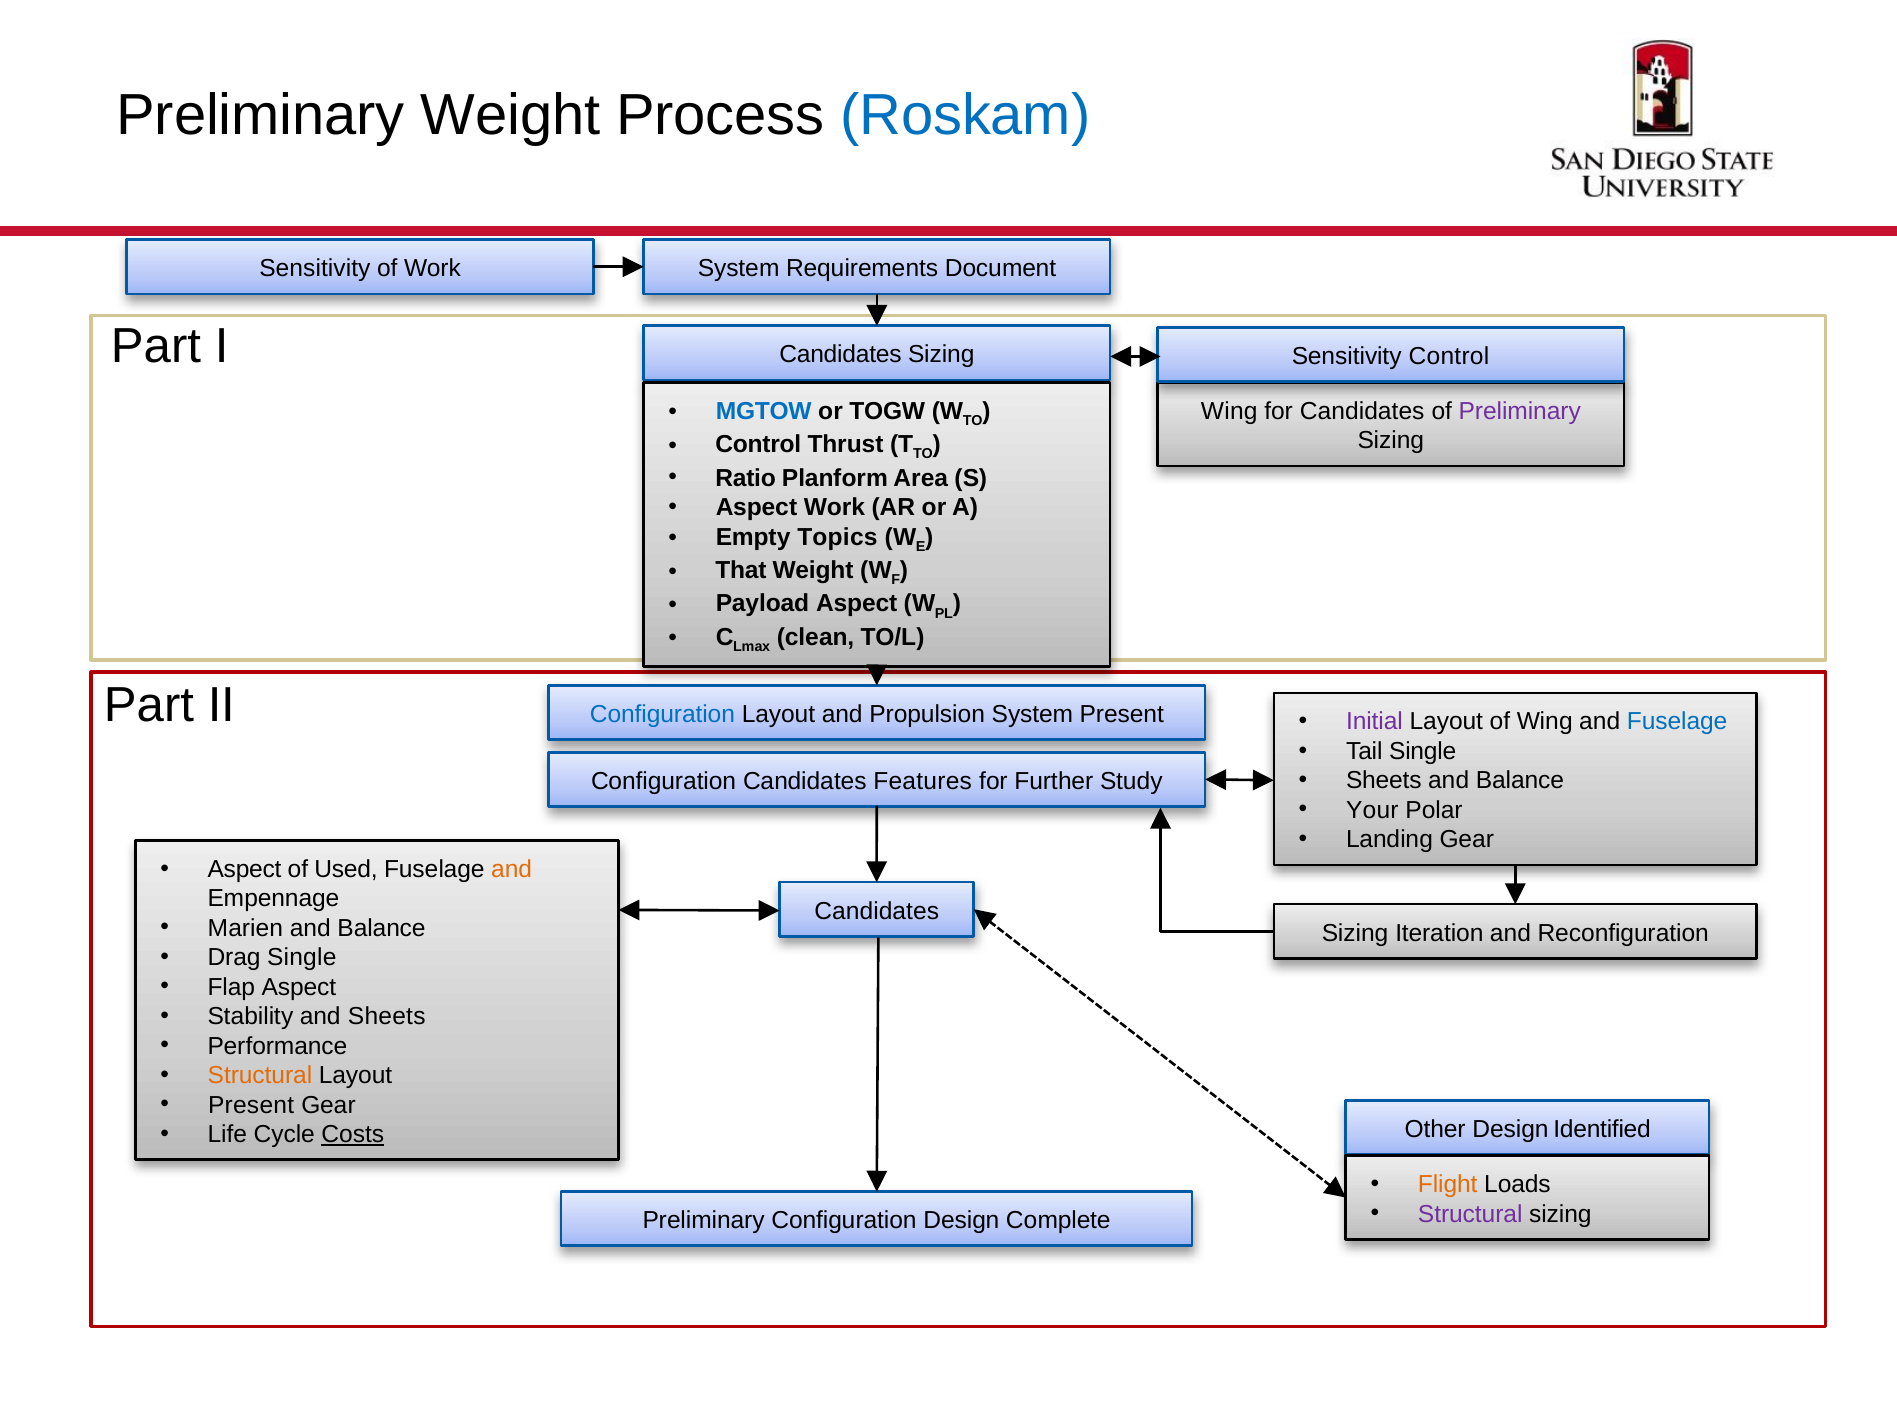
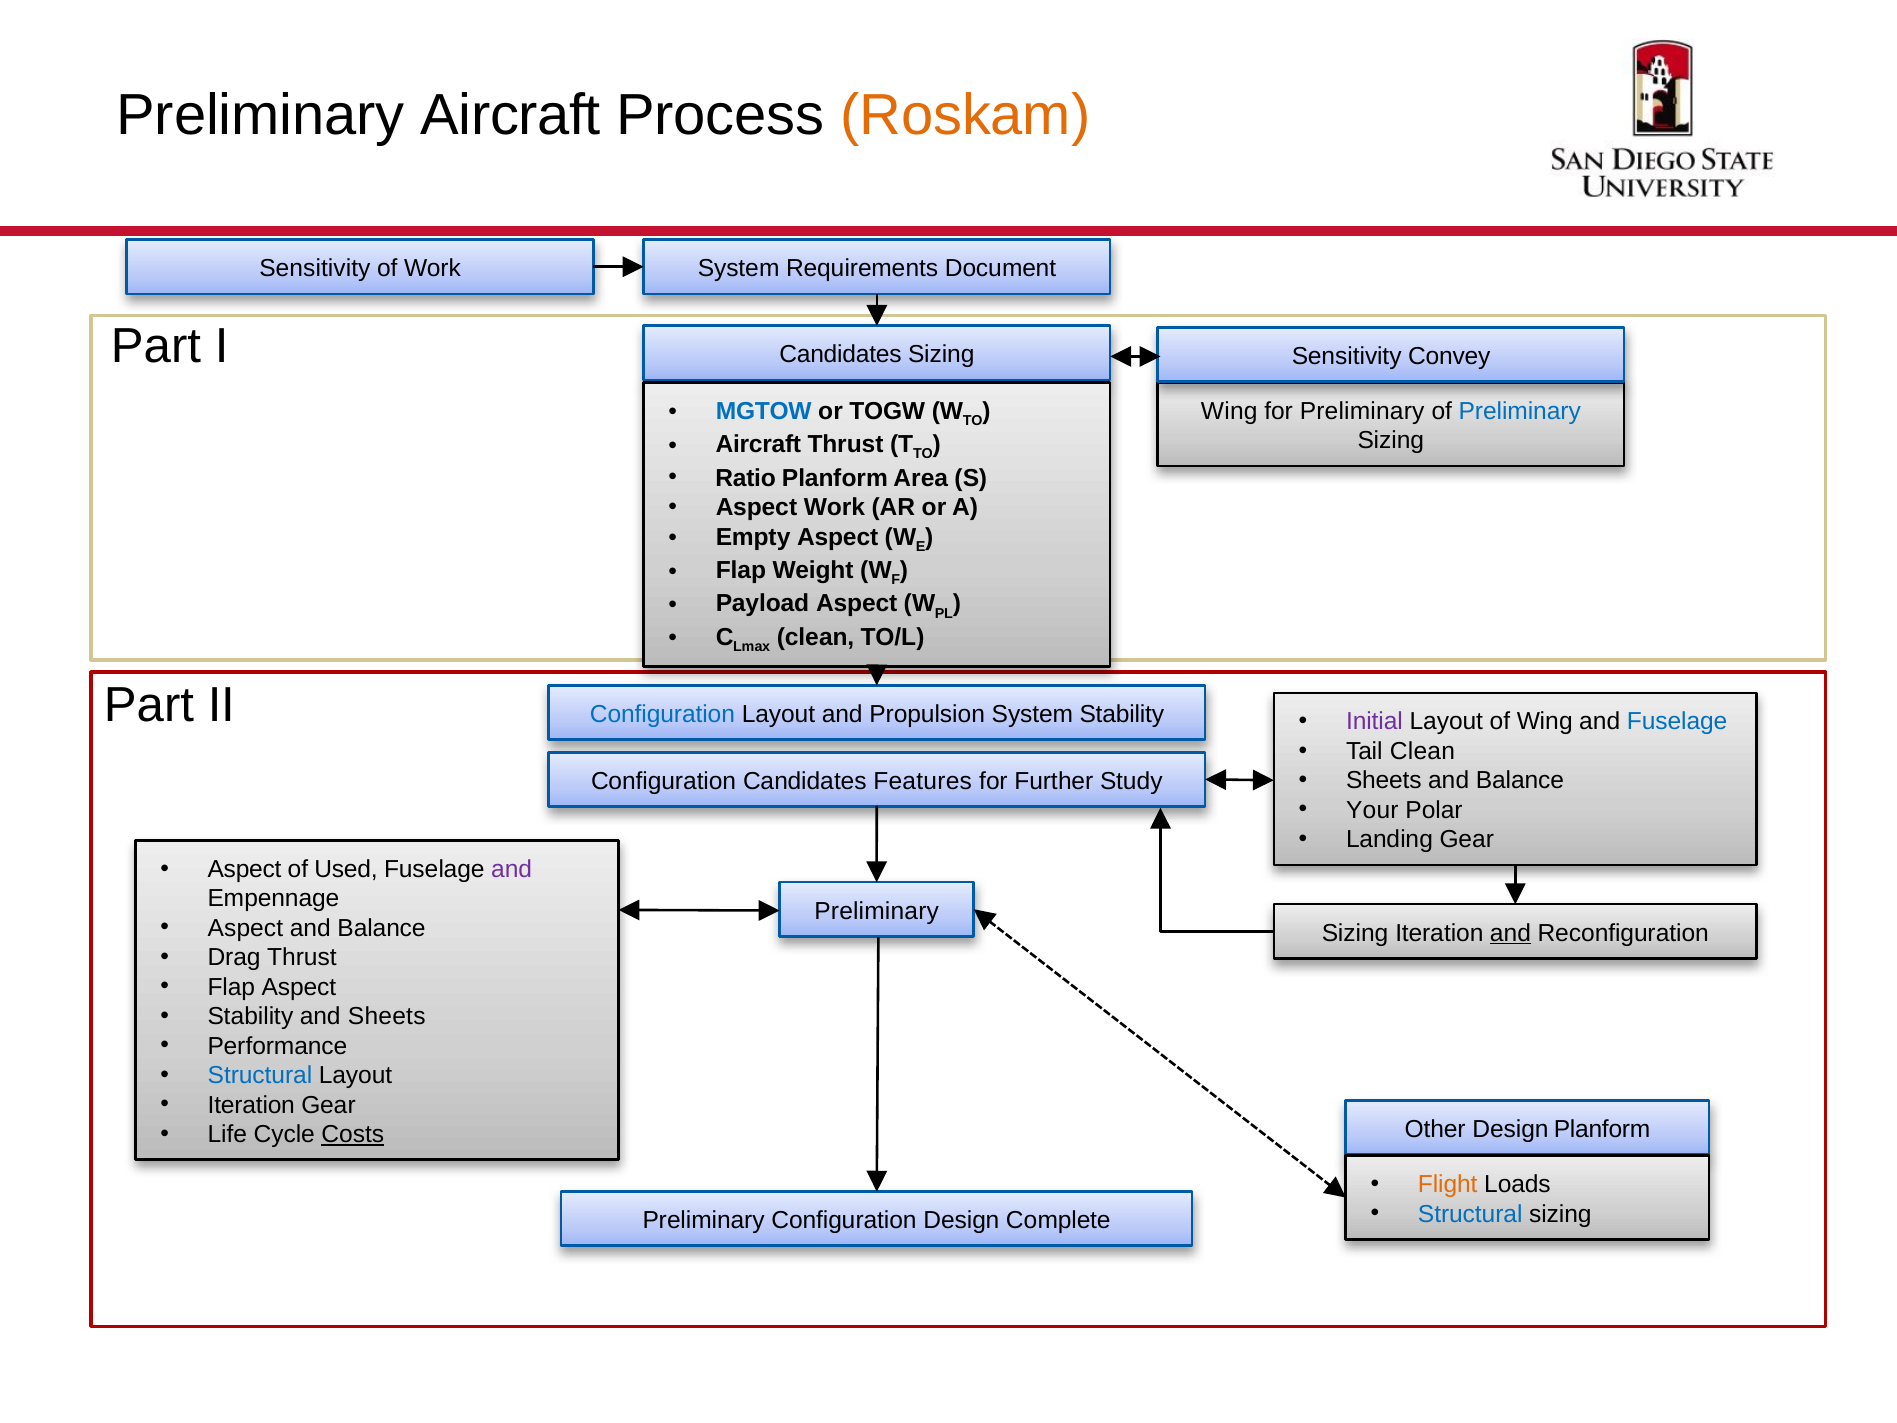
Preliminary Weight: Weight -> Aircraft
Roskam colour: blue -> orange
Sensitivity Control: Control -> Convey
for Candidates: Candidates -> Preliminary
Preliminary at (1520, 411) colour: purple -> blue
Control at (758, 445): Control -> Aircraft
Empty Topics: Topics -> Aspect
That at (741, 570): That -> Flap
System Present: Present -> Stability
Tail Single: Single -> Clean
and at (512, 869) colour: orange -> purple
Candidates at (877, 911): Candidates -> Preliminary
Marien at (245, 928): Marien -> Aspect
and at (1510, 933) underline: none -> present
Drag Single: Single -> Thrust
Structural at (260, 1075) colour: orange -> blue
Present at (251, 1105): Present -> Iteration
Design Identified: Identified -> Planform
Structural at (1470, 1214) colour: purple -> blue
